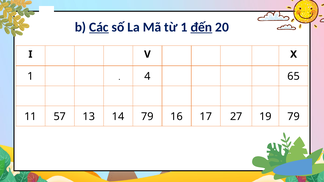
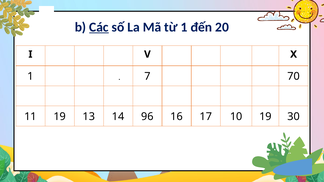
đến underline: present -> none
4 at (147, 77): 4 -> 7
65: 65 -> 70
11 57: 57 -> 19
14 79: 79 -> 96
27: 27 -> 10
19 79: 79 -> 30
